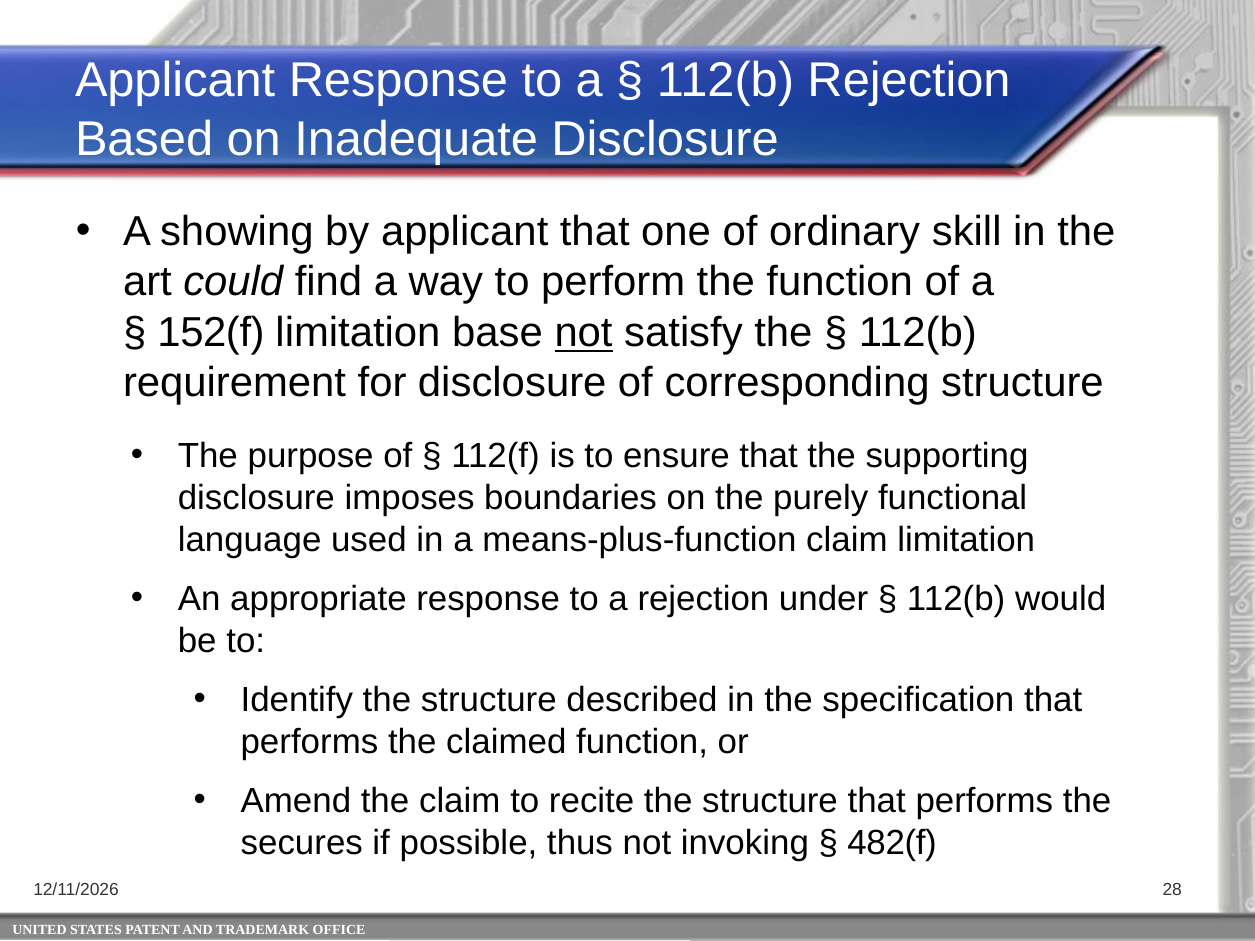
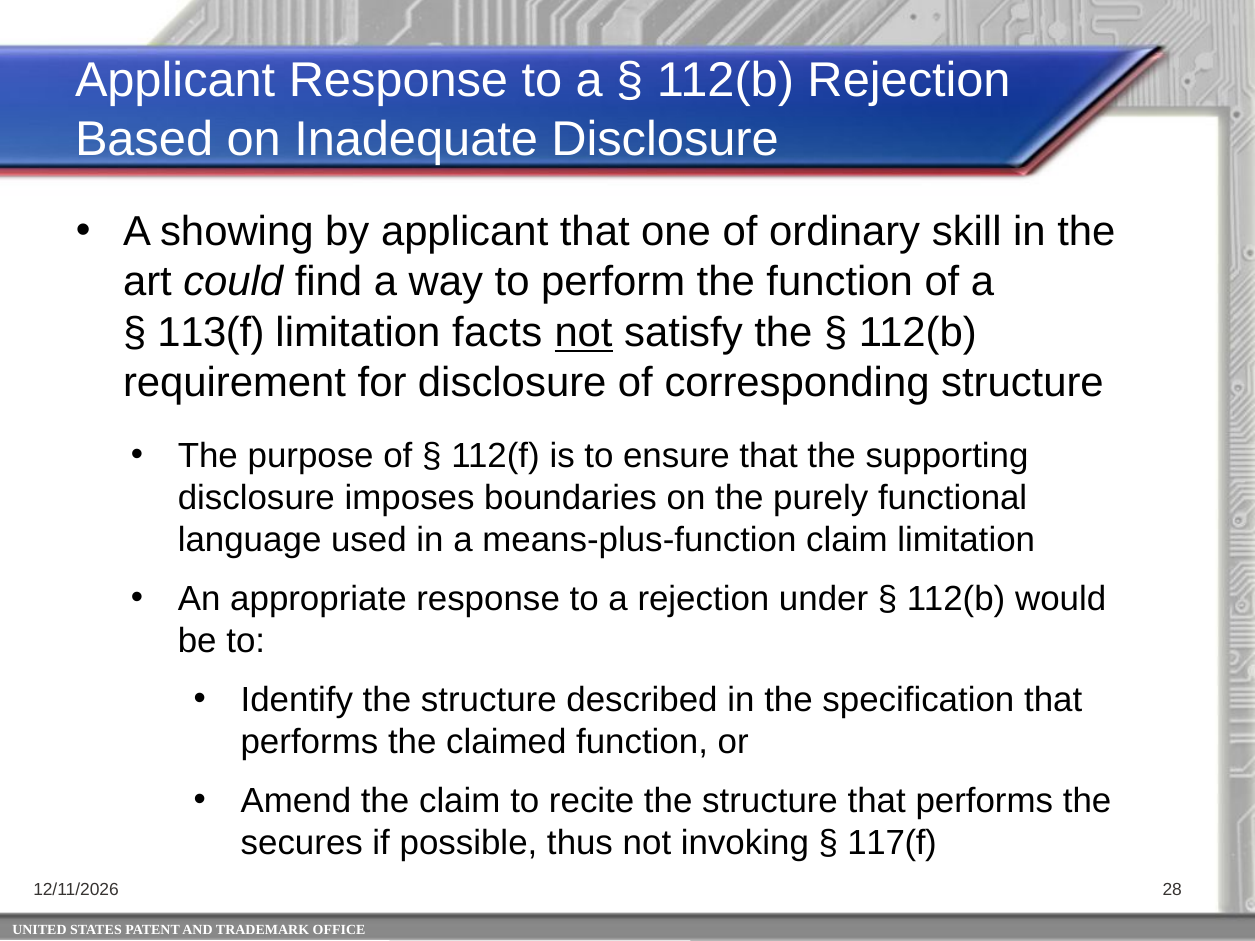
152(f: 152(f -> 113(f
base: base -> facts
482(f: 482(f -> 117(f
